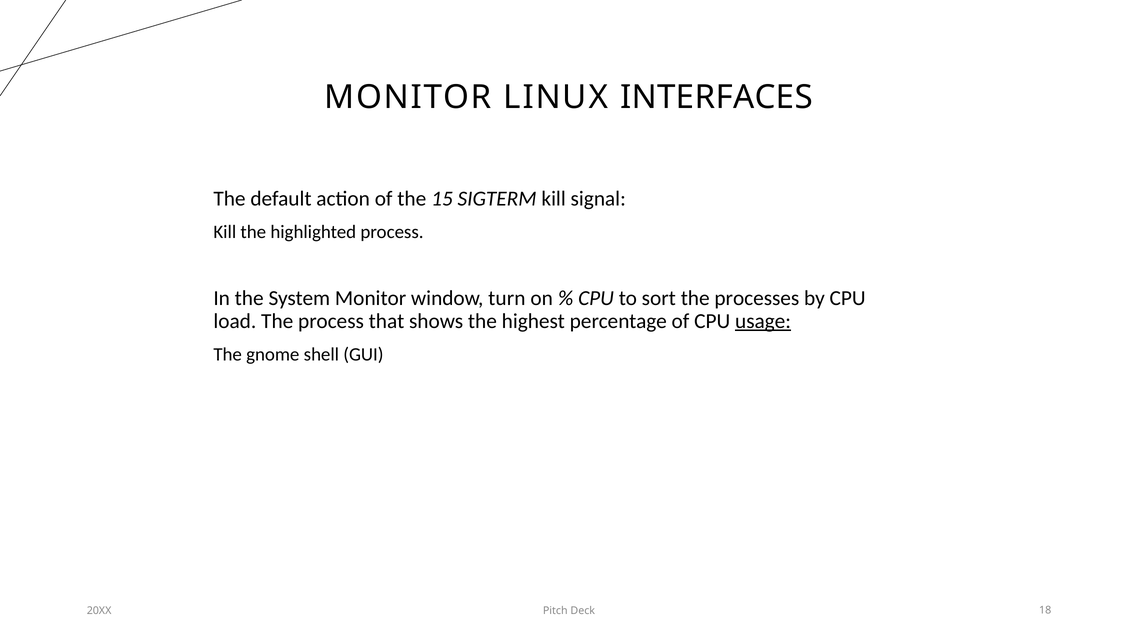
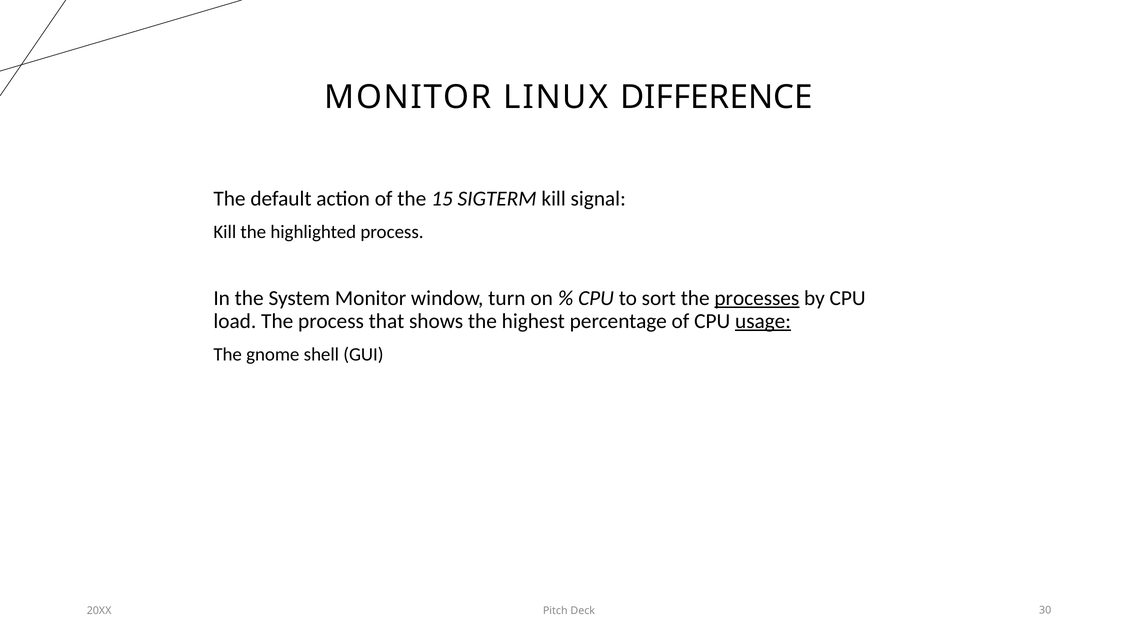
INTERFACES: INTERFACES -> DIFFERENCE
processes underline: none -> present
18: 18 -> 30
